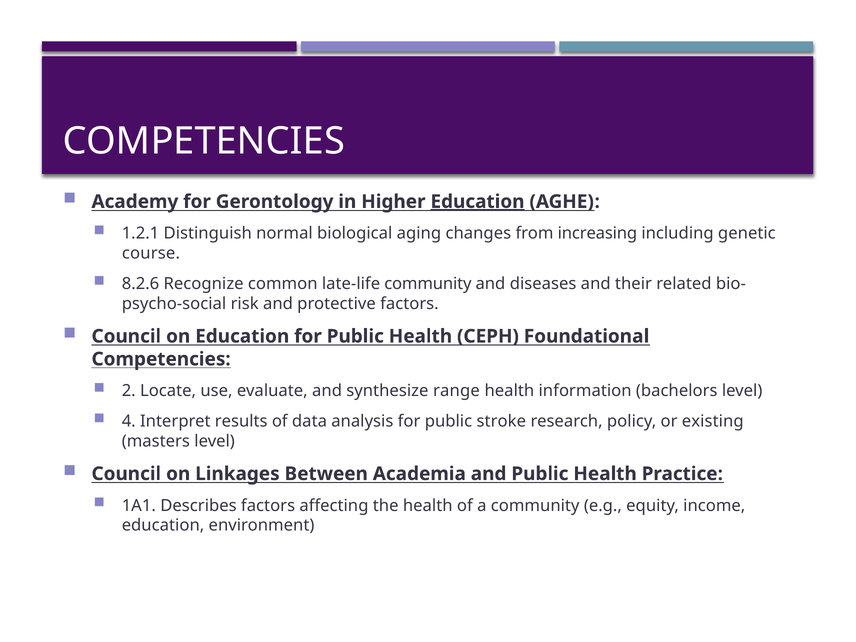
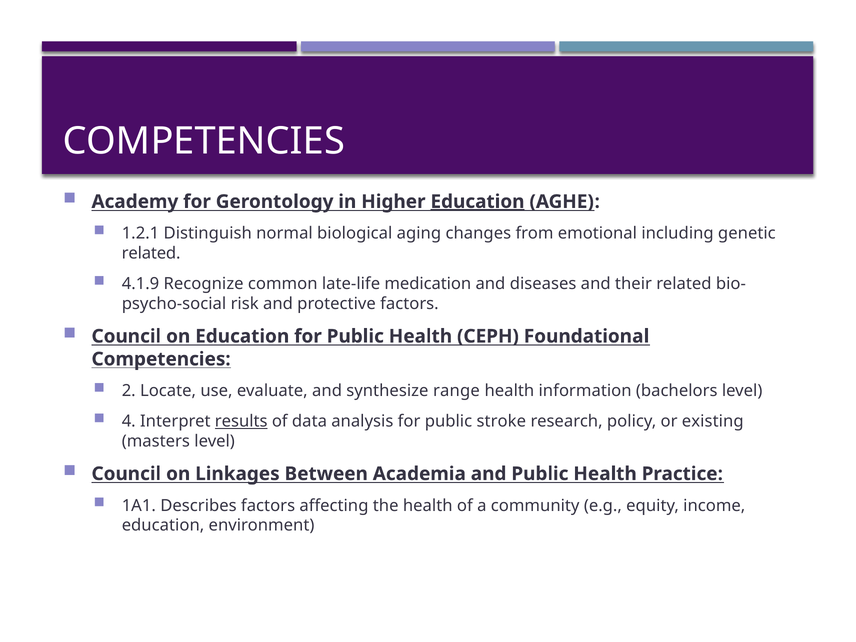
increasing: increasing -> emotional
course at (151, 253): course -> related
8.2.6: 8.2.6 -> 4.1.9
late-life community: community -> medication
results underline: none -> present
